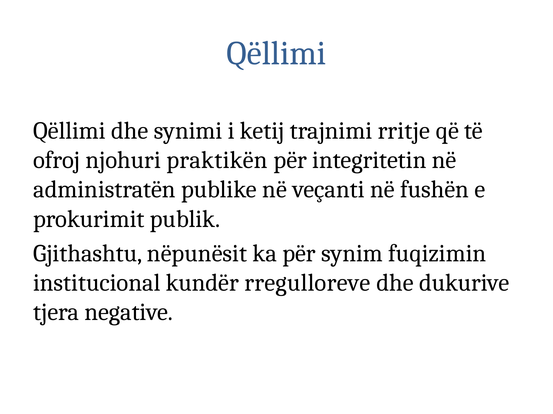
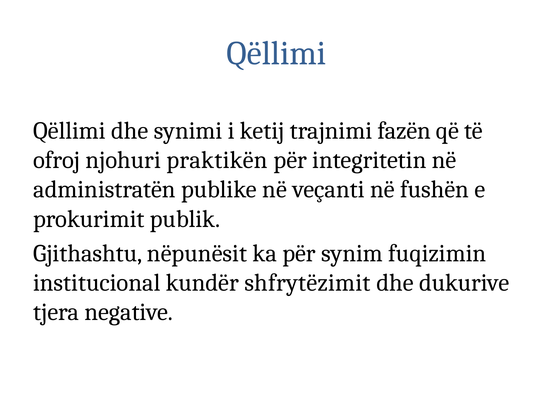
rritje: rritje -> fazën
rregulloreve: rregulloreve -> shfrytëzimit
